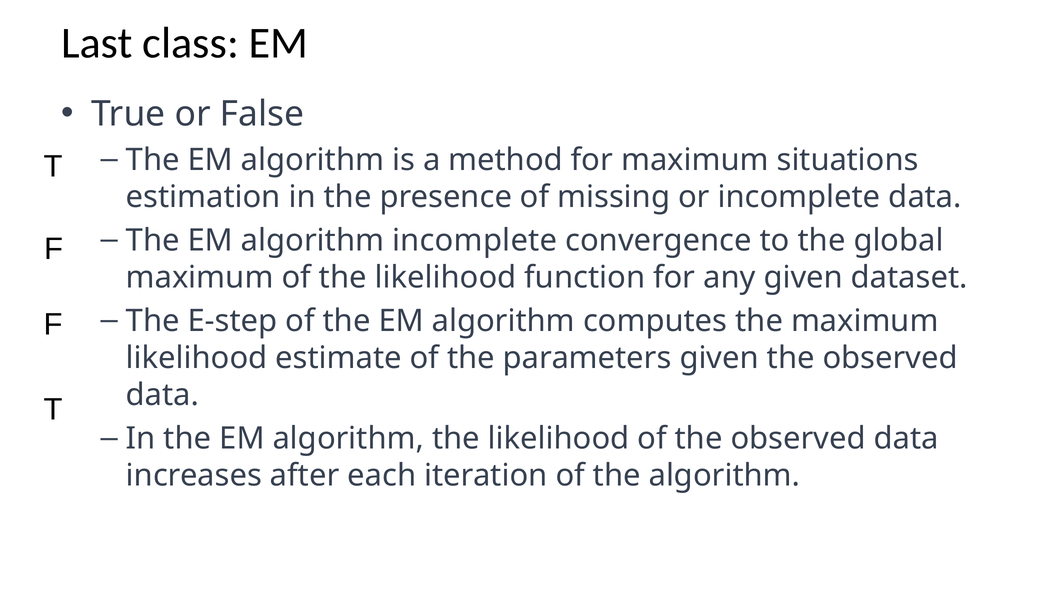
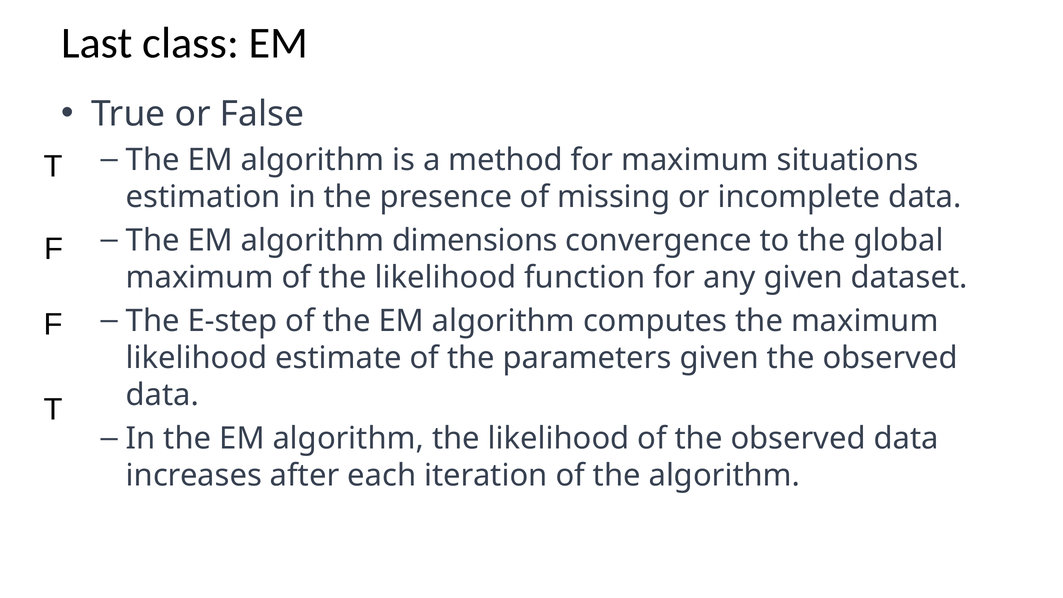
algorithm incomplete: incomplete -> dimensions
